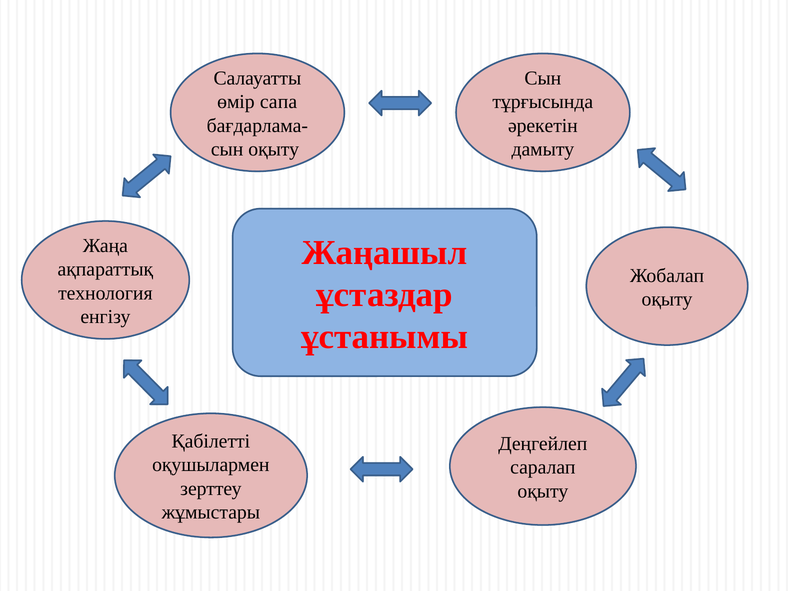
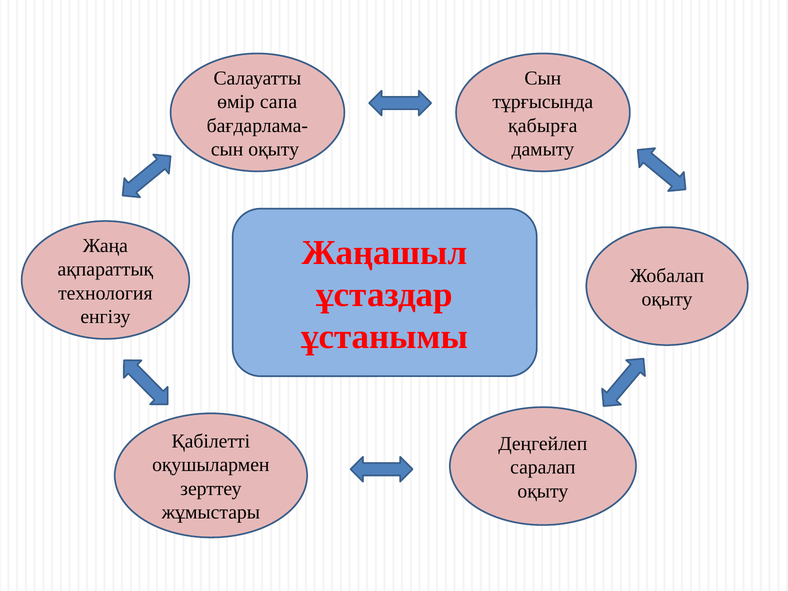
әрекетін: әрекетін -> қабырға
